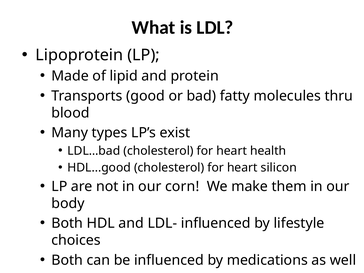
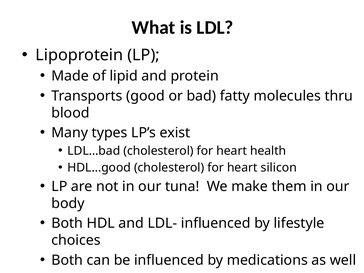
corn: corn -> tuna
